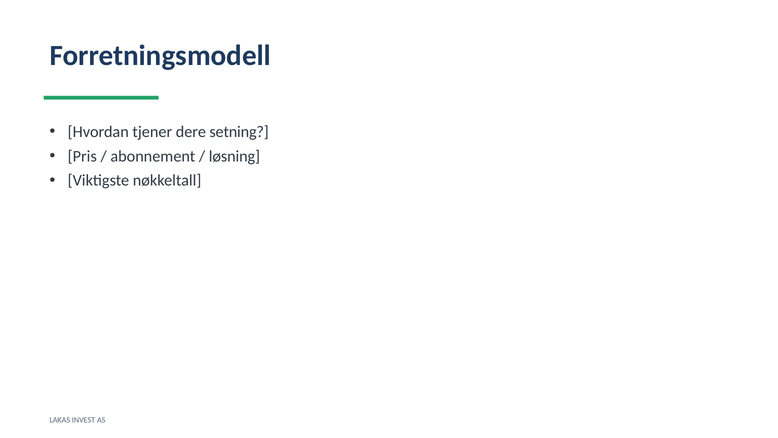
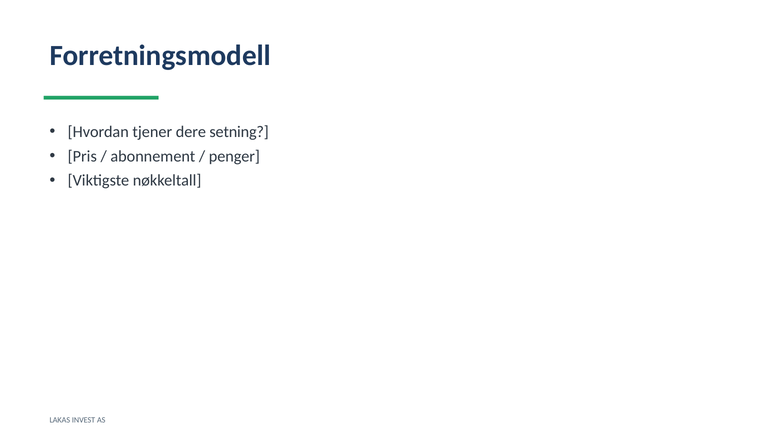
løsning: løsning -> penger
